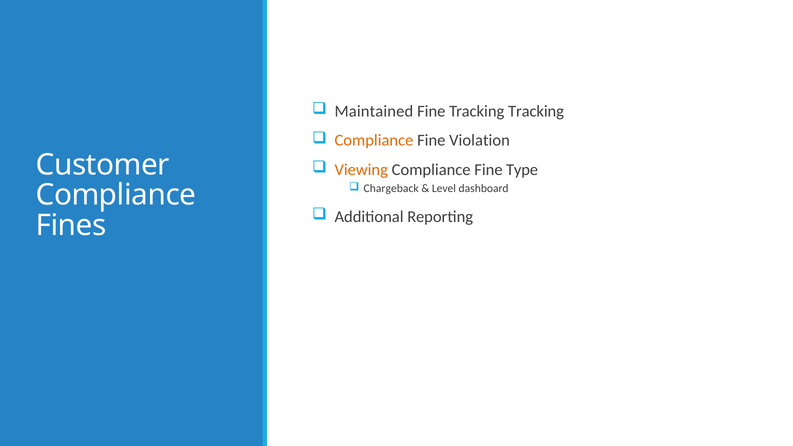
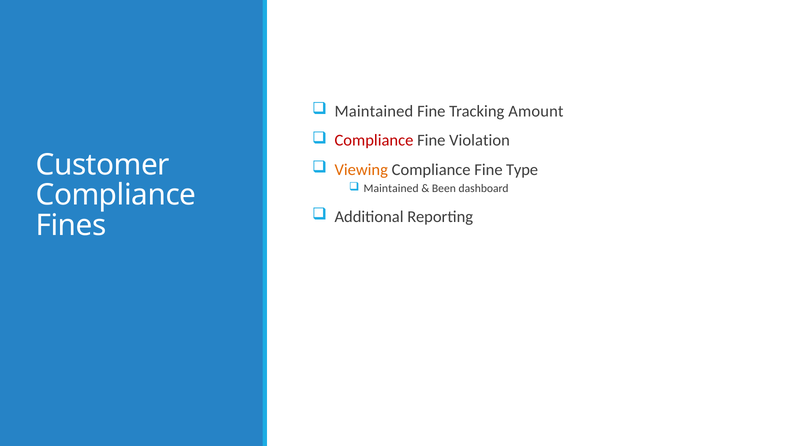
Tracking Tracking: Tracking -> Amount
Compliance at (374, 141) colour: orange -> red
Chargeback at (391, 188): Chargeback -> Maintained
Level: Level -> Been
